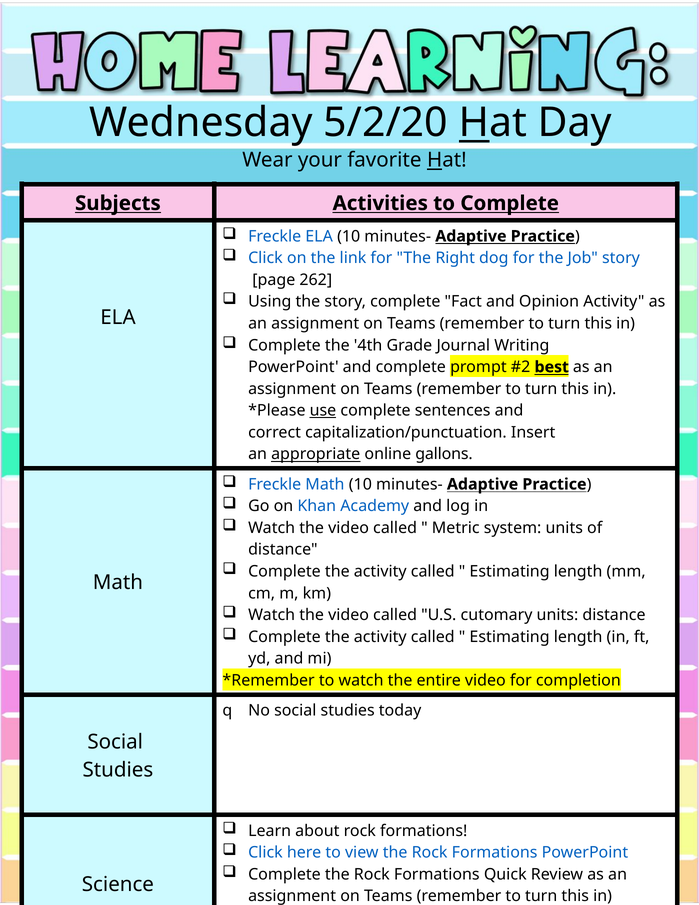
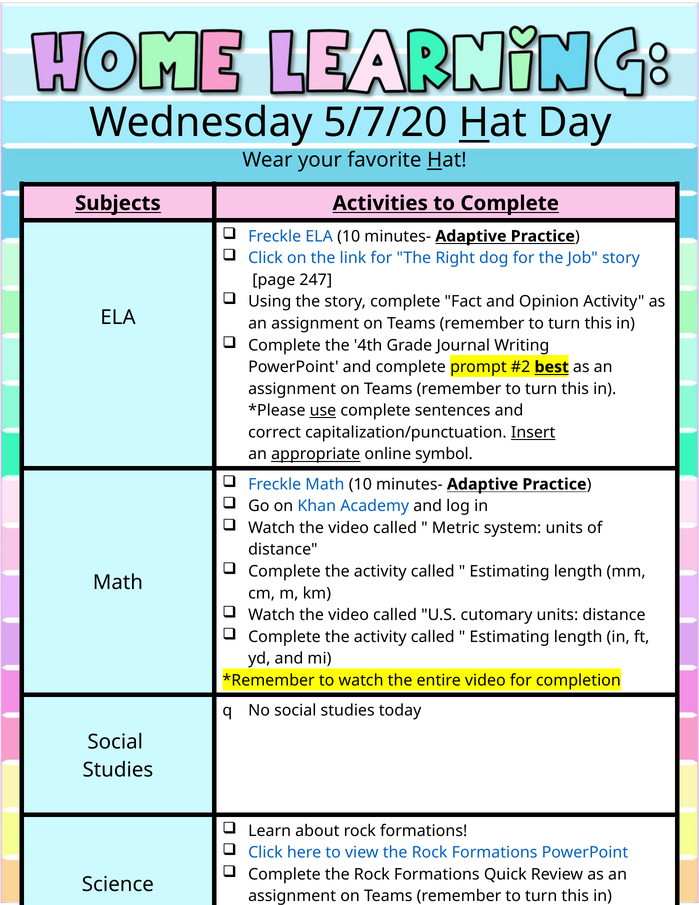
5/2/20: 5/2/20 -> 5/7/20
262: 262 -> 247
Insert underline: none -> present
gallons: gallons -> symbol
